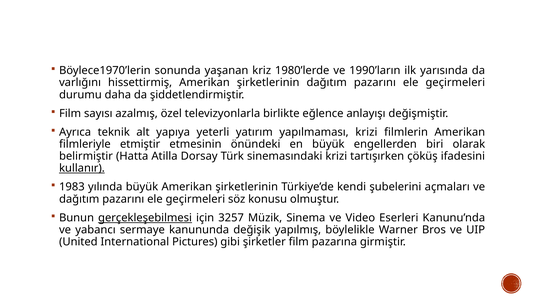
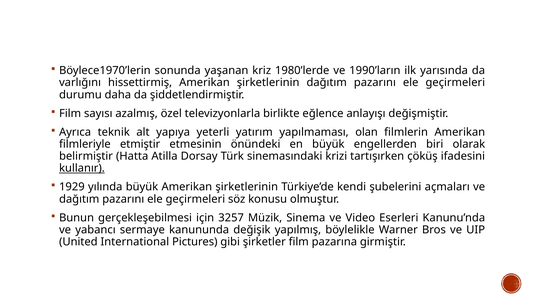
yapılmaması krizi: krizi -> olan
1983: 1983 -> 1929
gerçekleşebilmesi underline: present -> none
